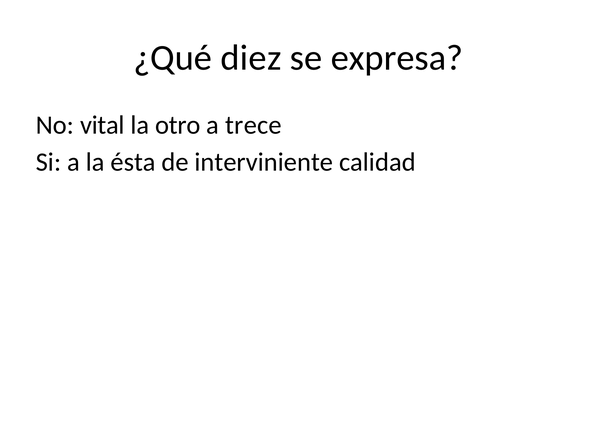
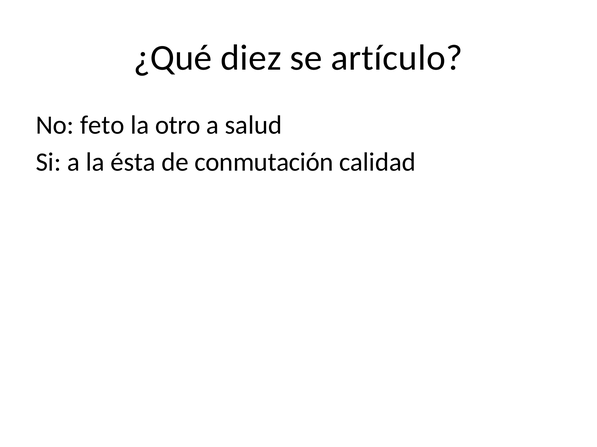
expresa: expresa -> artículo
vital: vital -> feto
trece: trece -> salud
interviniente: interviniente -> conmutación
